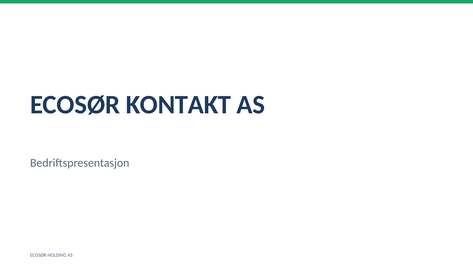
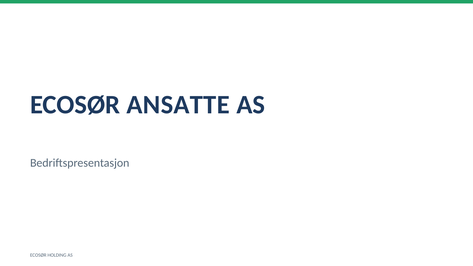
KONTAKT: KONTAKT -> ANSATTE
